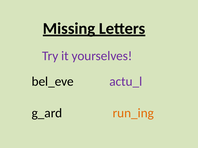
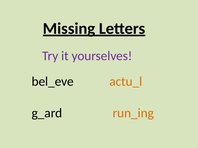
actu_l colour: purple -> orange
